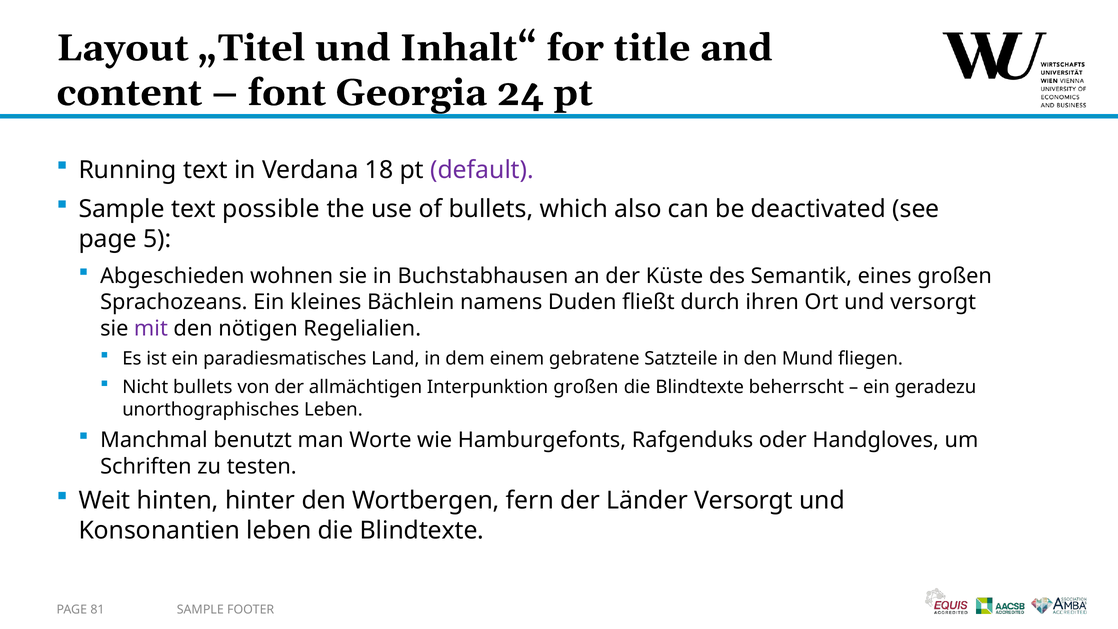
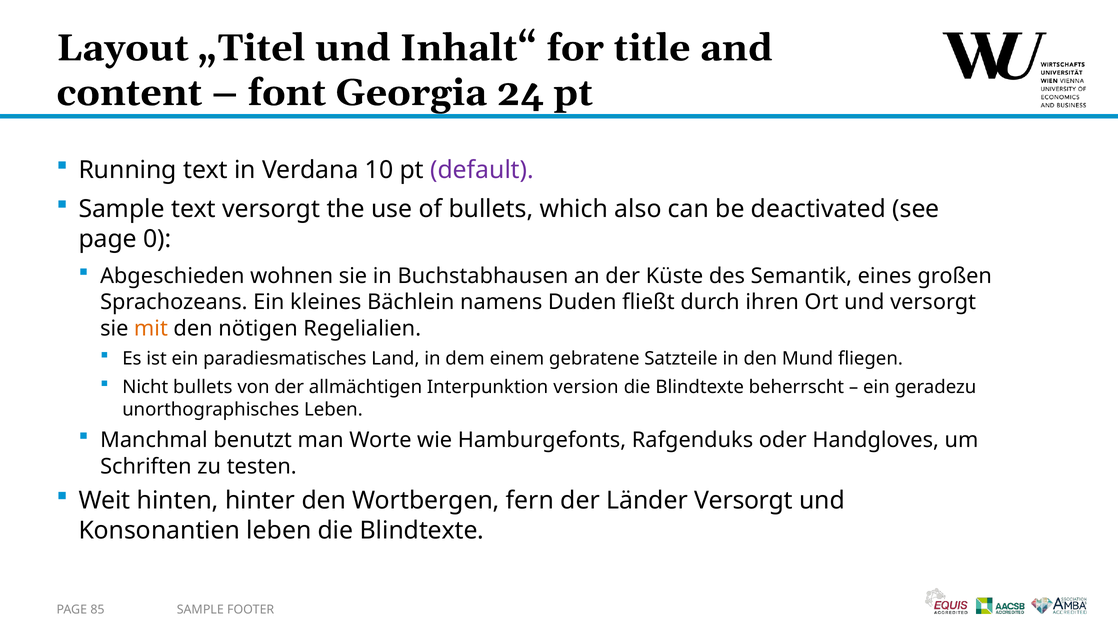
18: 18 -> 10
text possible: possible -> versorgt
5: 5 -> 0
mit colour: purple -> orange
Interpunktion großen: großen -> version
81: 81 -> 85
